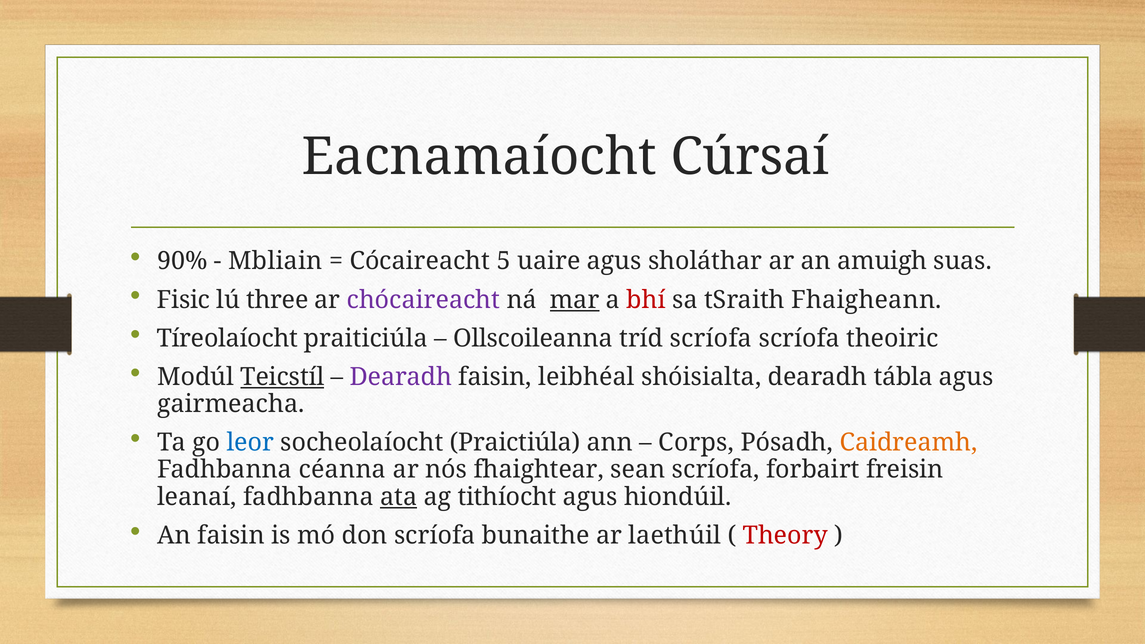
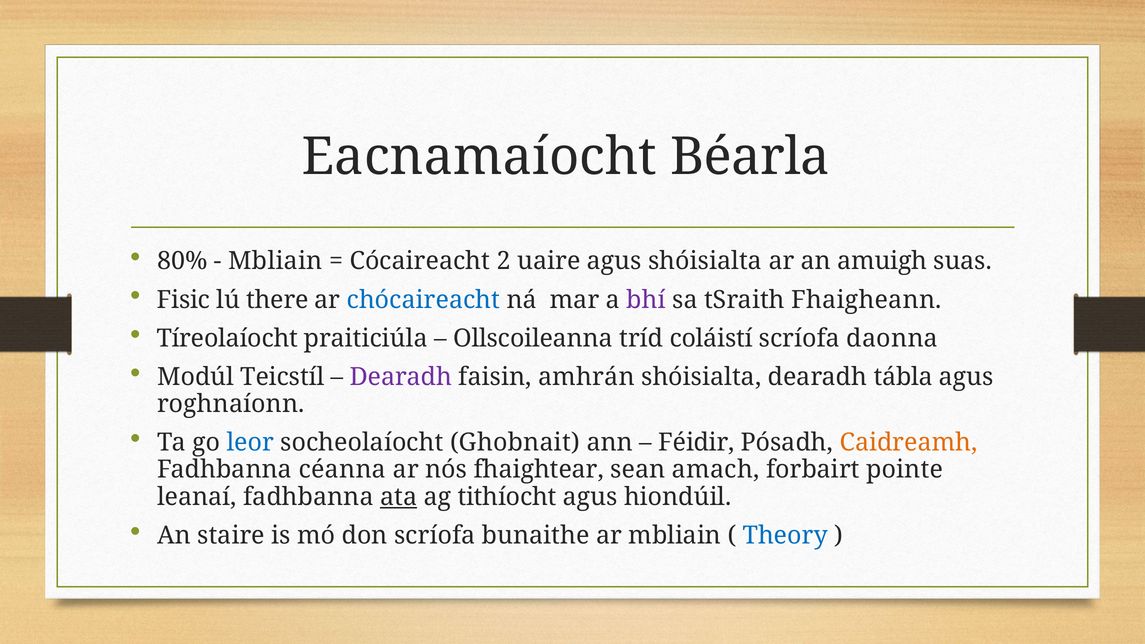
Cúrsaí: Cúrsaí -> Béarla
90%: 90% -> 80%
5: 5 -> 2
agus sholáthar: sholáthar -> shóisialta
three: three -> there
chócaireacht colour: purple -> blue
mar underline: present -> none
bhí colour: red -> purple
tríd scríofa: scríofa -> coláistí
theoiric: theoiric -> daonna
Teicstíl underline: present -> none
leibhéal: leibhéal -> amhrán
gairmeacha: gairmeacha -> roghnaíonn
Praictiúla: Praictiúla -> Ghobnait
Corps: Corps -> Féidir
sean scríofa: scríofa -> amach
freisin: freisin -> pointe
An faisin: faisin -> staire
ar laethúil: laethúil -> mbliain
Theory colour: red -> blue
